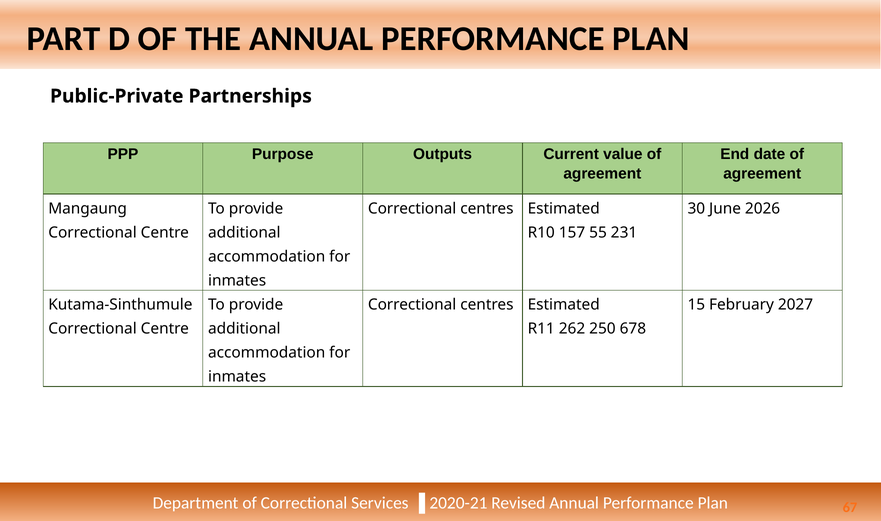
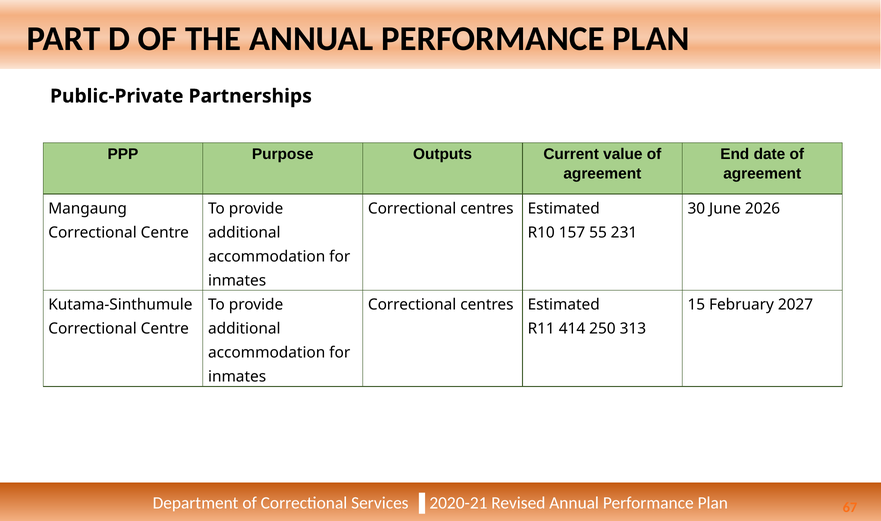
262: 262 -> 414
678: 678 -> 313
